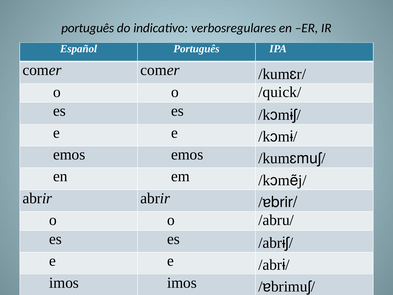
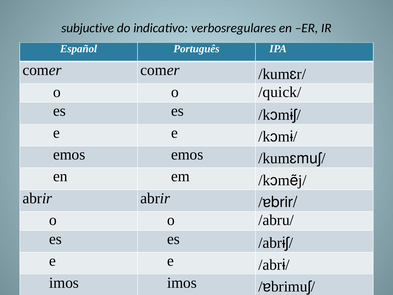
português at (88, 28): português -> subjuctive
